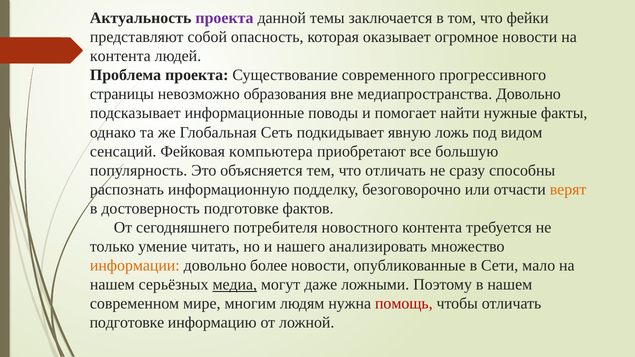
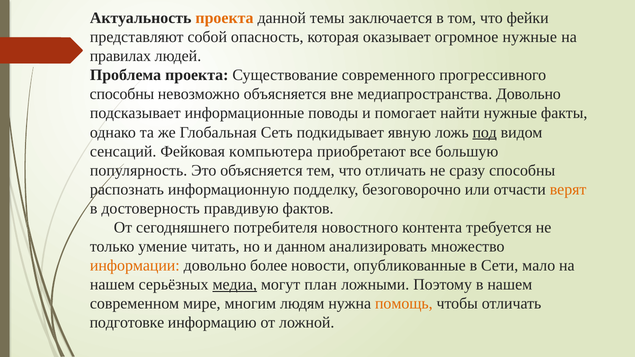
проекта at (224, 18) colour: purple -> orange
огромное новости: новости -> нужные
контента at (120, 56): контента -> правилах
страницы at (122, 94): страницы -> способны
невозможно образования: образования -> объясняется
под underline: none -> present
достоверность подготовке: подготовке -> правдивую
нашего: нашего -> данном
даже: даже -> план
помощь colour: red -> orange
